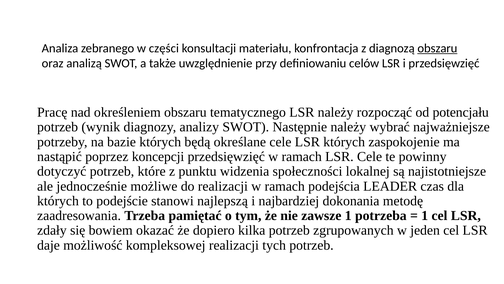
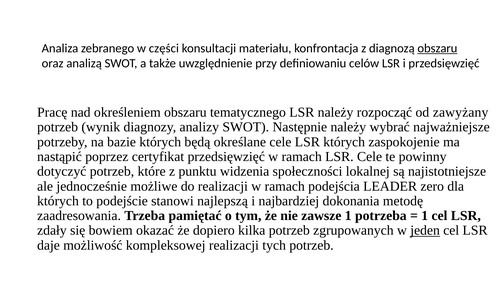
potencjału: potencjału -> zawyżany
koncepcji: koncepcji -> certyfikat
czas: czas -> zero
jeden underline: none -> present
